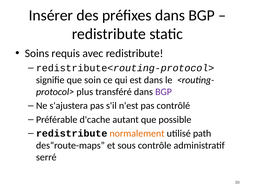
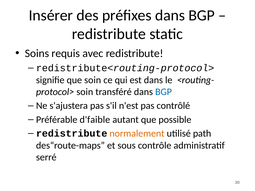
plus at (85, 92): plus -> soin
BGP at (164, 92) colour: purple -> blue
d'cache: d'cache -> d'faible
